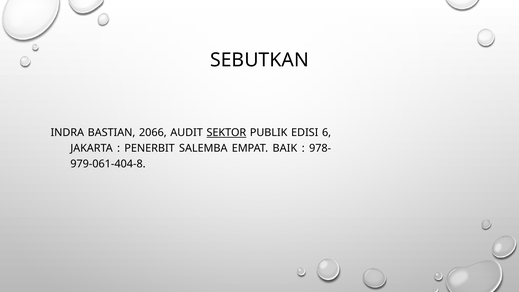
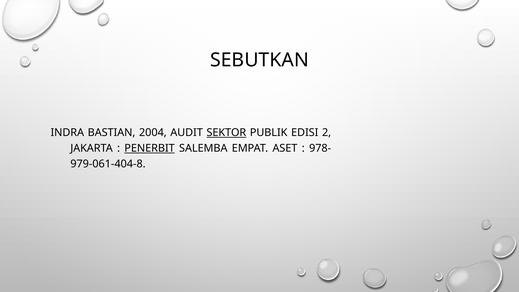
2066: 2066 -> 2004
6: 6 -> 2
PENERBIT underline: none -> present
BAIK: BAIK -> ASET
